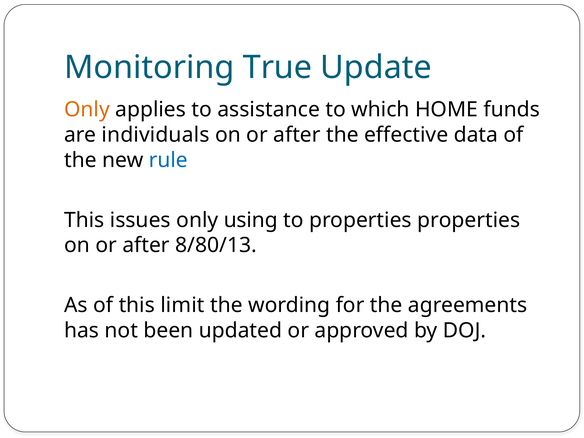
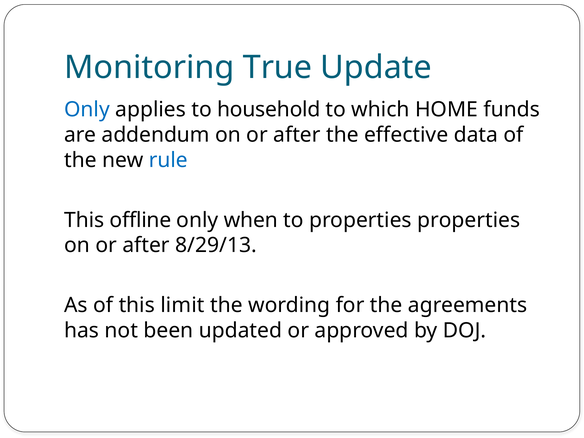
Only at (87, 109) colour: orange -> blue
assistance: assistance -> household
individuals: individuals -> addendum
issues: issues -> offline
using: using -> when
8/80/13: 8/80/13 -> 8/29/13
